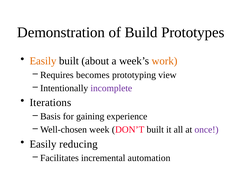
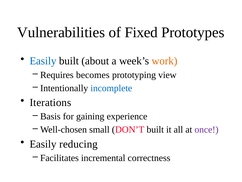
Demonstration: Demonstration -> Vulnerabilities
Build: Build -> Fixed
Easily at (43, 61) colour: orange -> blue
incomplete colour: purple -> blue
week: week -> small
automation: automation -> correctness
